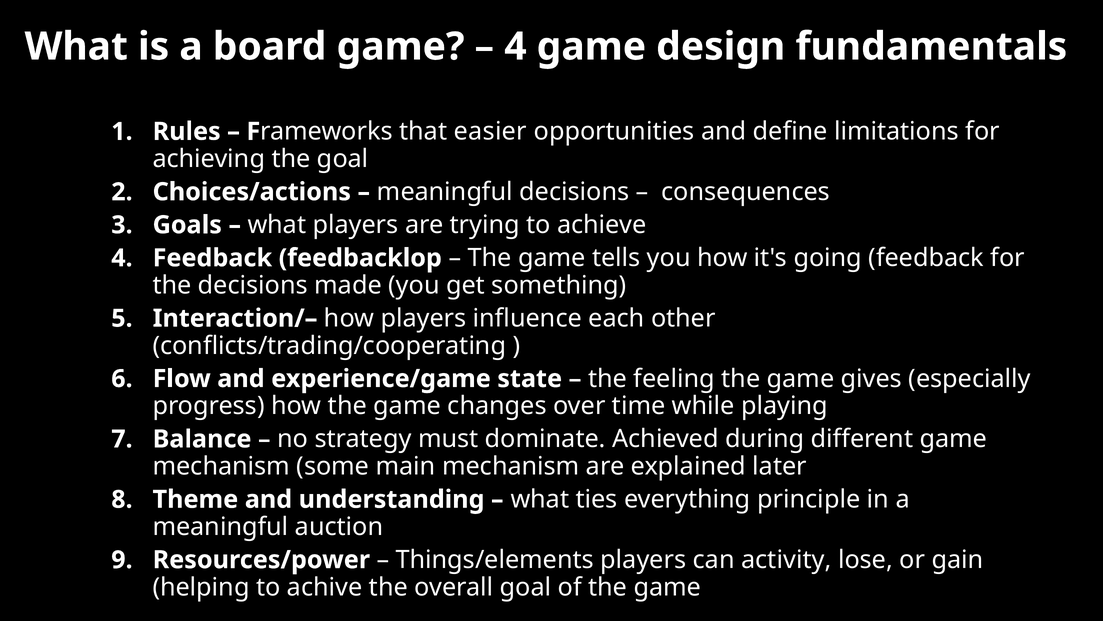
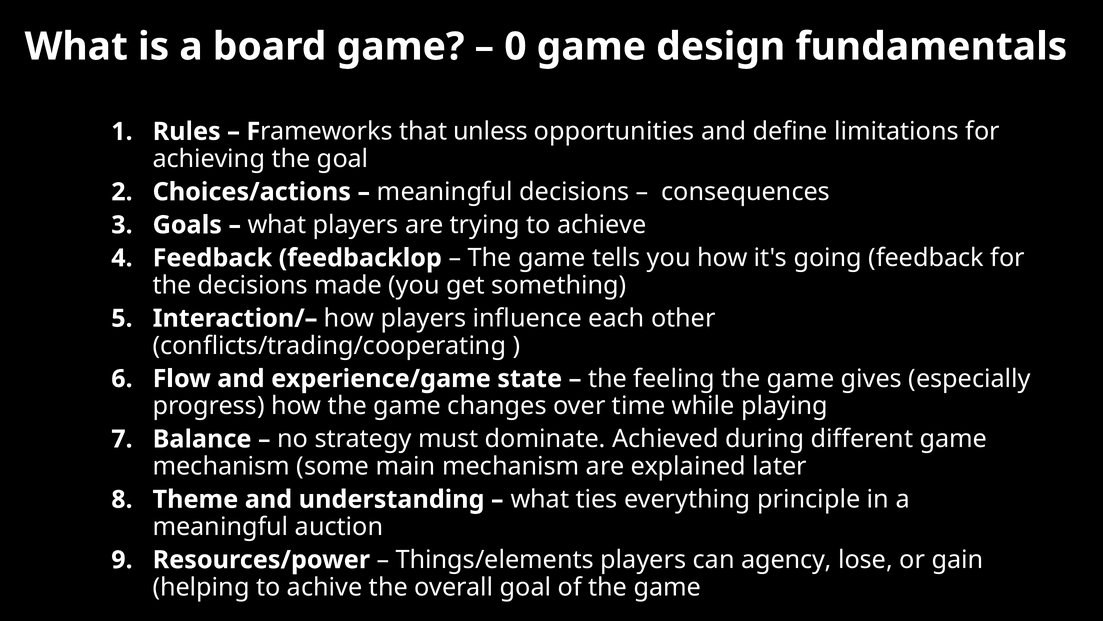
4 at (515, 47): 4 -> 0
easier: easier -> unless
activity: activity -> agency
